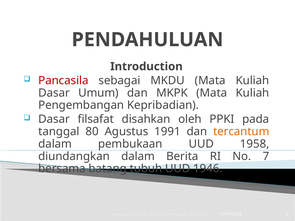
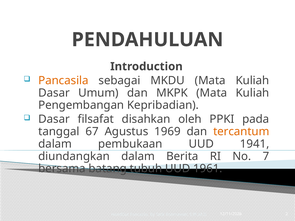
Pancasila at (63, 81) colour: red -> orange
80: 80 -> 67
1991: 1991 -> 1969
1958: 1958 -> 1941
1946: 1946 -> 1961
